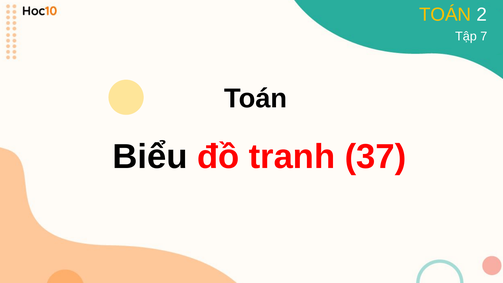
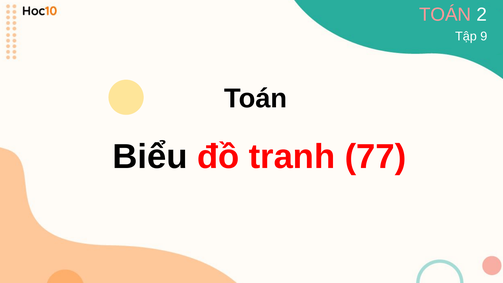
TOÁN at (445, 15) colour: yellow -> pink
7: 7 -> 9
37: 37 -> 77
